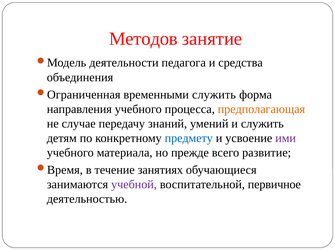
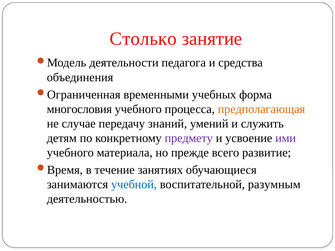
Методов: Методов -> Столько
временными служить: служить -> учебных
направления: направления -> многословия
предмету colour: blue -> purple
учебной colour: purple -> blue
первичное: первичное -> разумным
